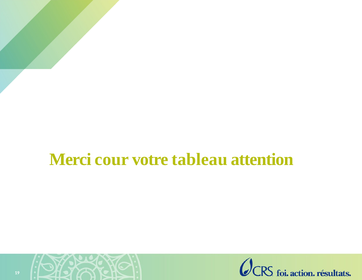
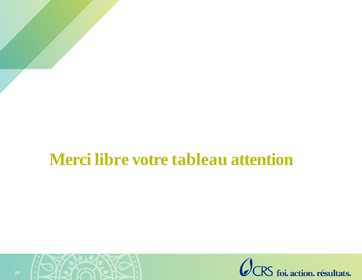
cour: cour -> libre
